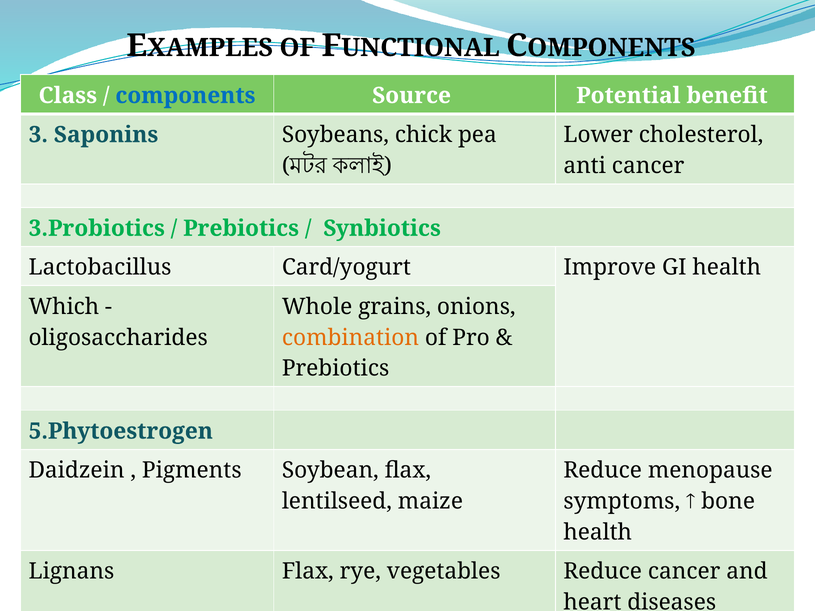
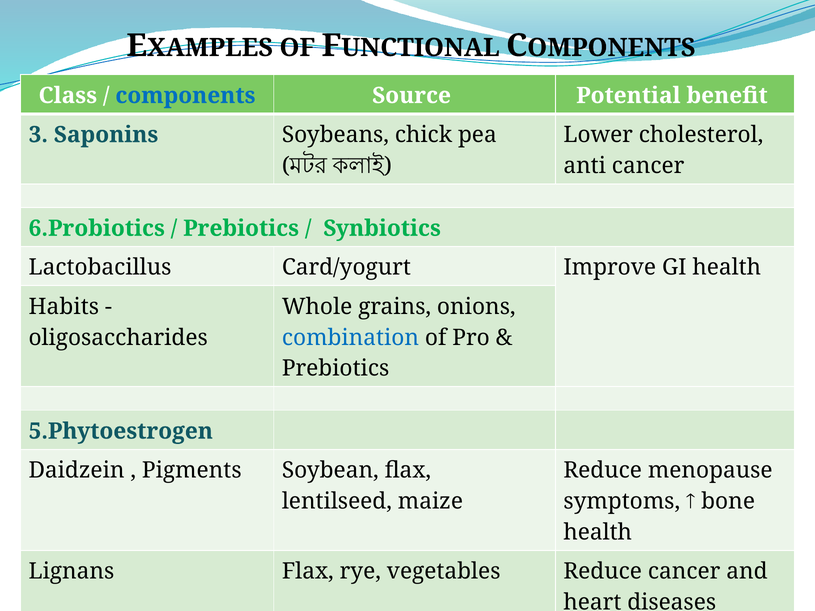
3.Probiotics: 3.Probiotics -> 6.Probiotics
Which: Which -> Habits
combination colour: orange -> blue
